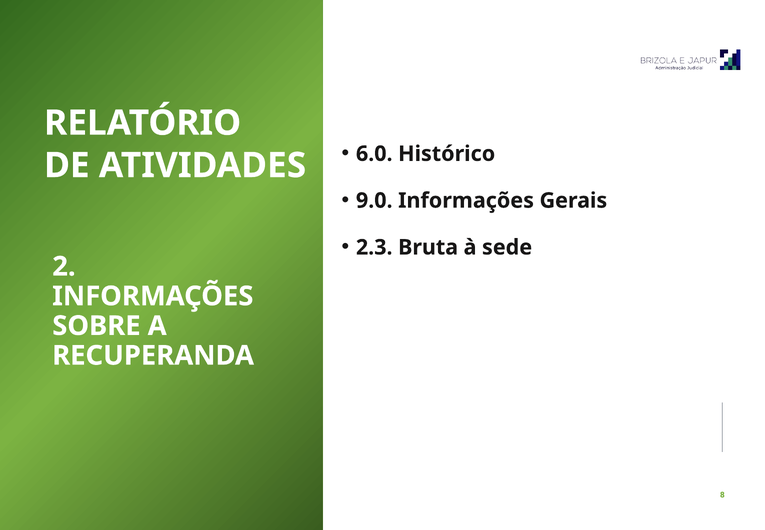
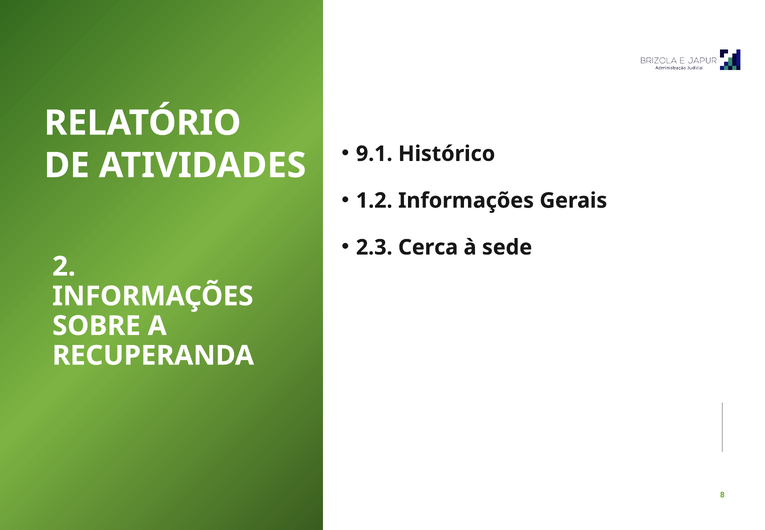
6.0: 6.0 -> 9.1
9.0: 9.0 -> 1.2
Bruta: Bruta -> Cerca
